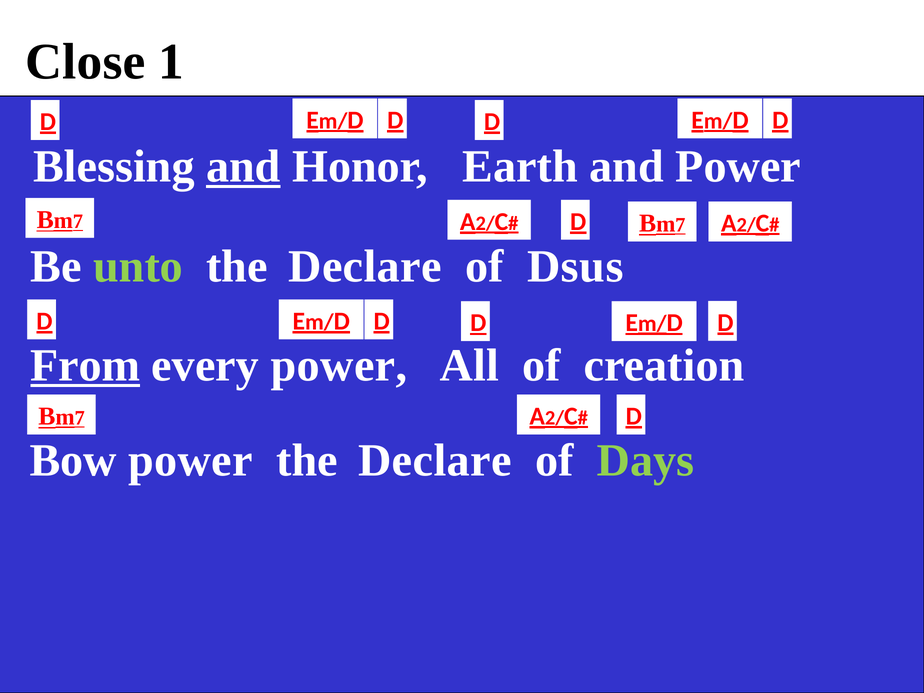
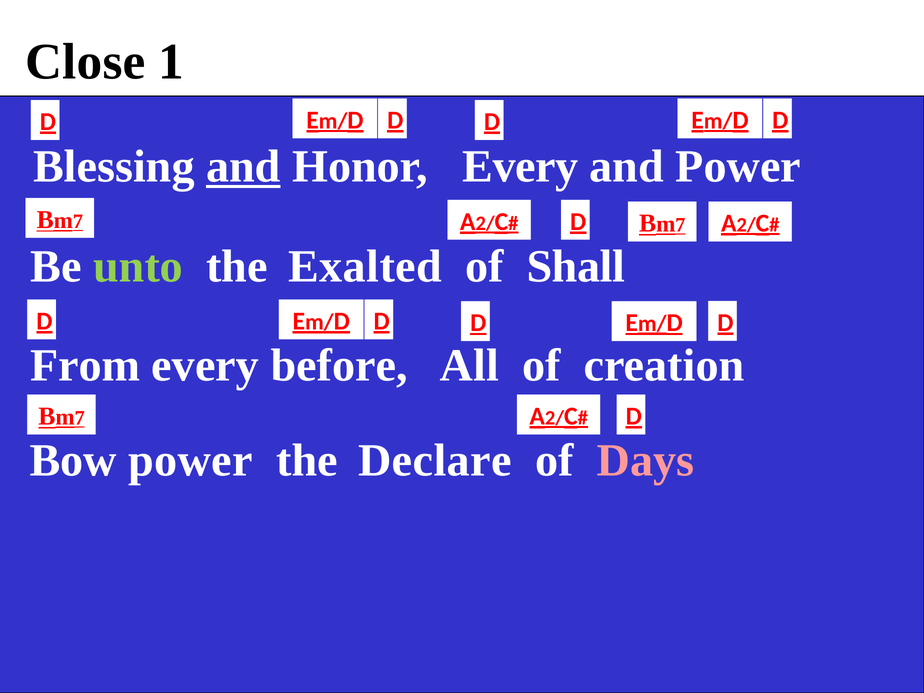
Honor Earth: Earth -> Every
Declare at (365, 267): Declare -> Exalted
Dsus: Dsus -> Shall
From underline: present -> none
every power: power -> before
Days colour: light green -> pink
